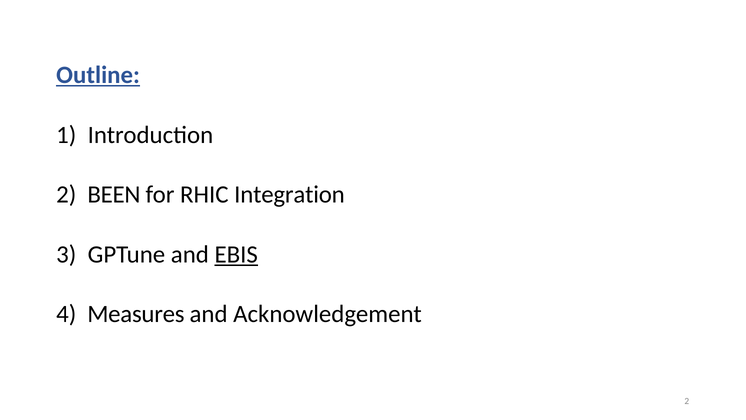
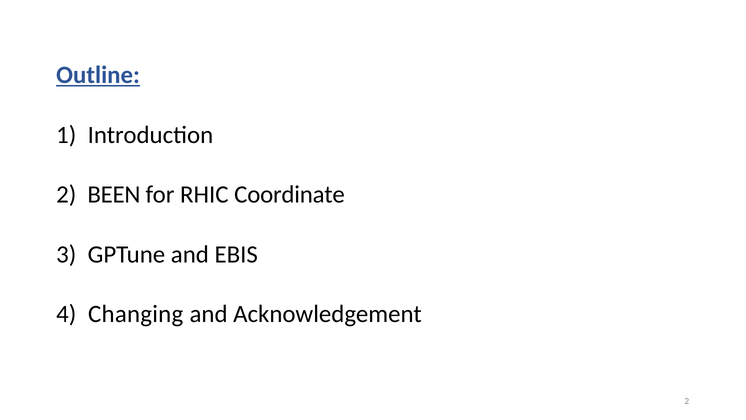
Integration: Integration -> Coordinate
EBIS underline: present -> none
Measures: Measures -> Changing
